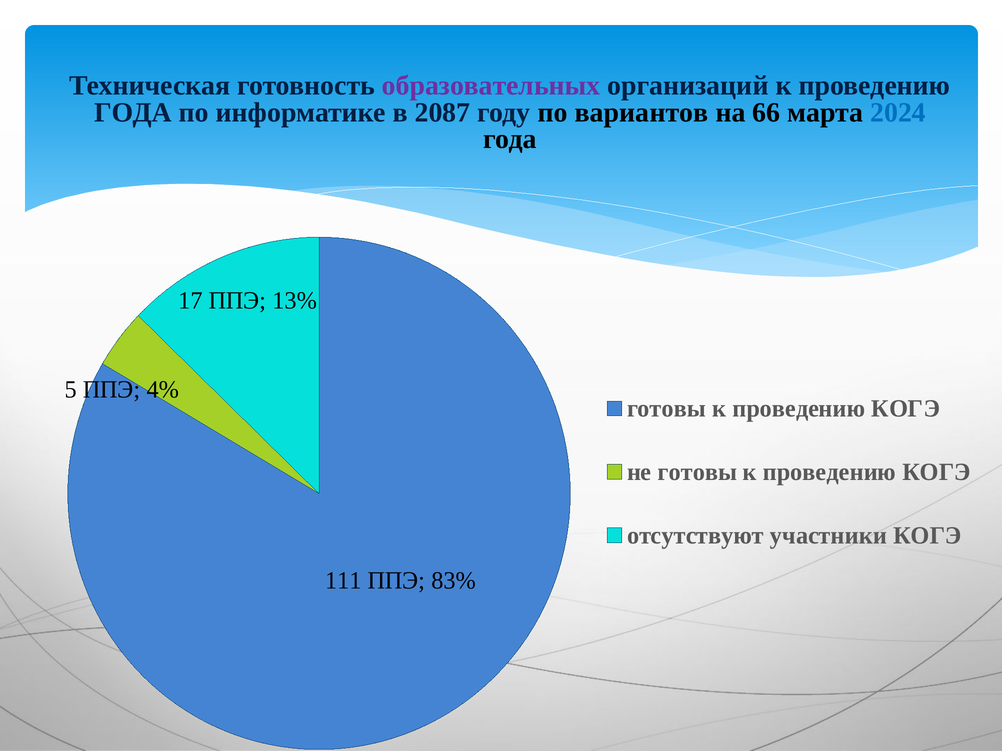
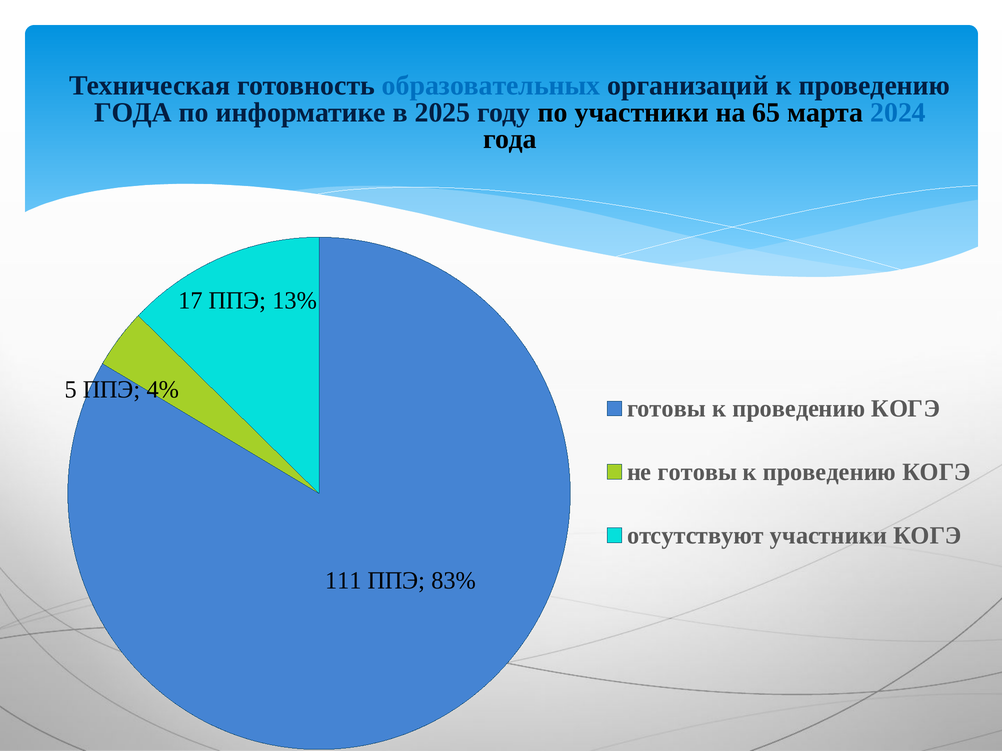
образовательных colour: purple -> blue
2087: 2087 -> 2025
по вариантов: вариантов -> участники
66: 66 -> 65
